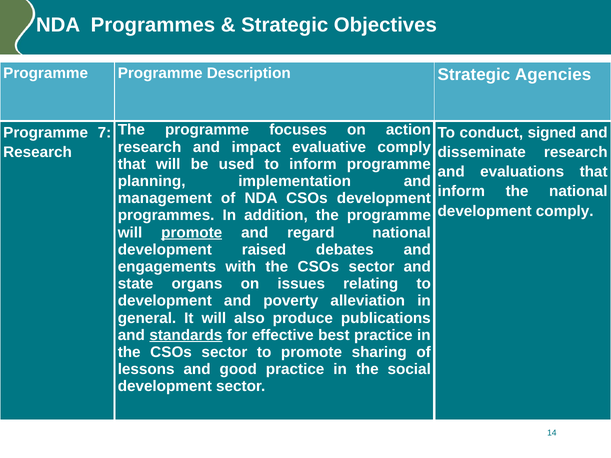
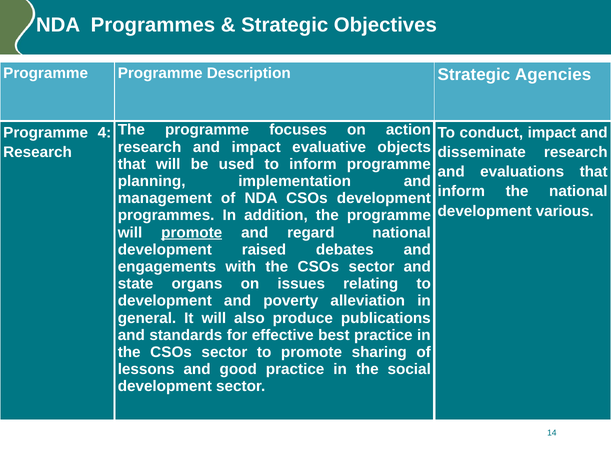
7: 7 -> 4
conduct signed: signed -> impact
evaluative comply: comply -> objects
development comply: comply -> various
standards underline: present -> none
